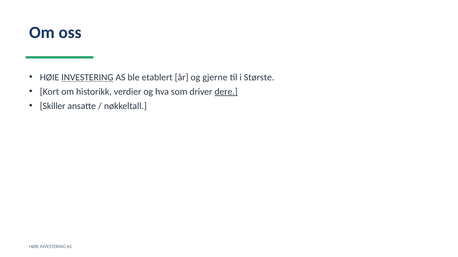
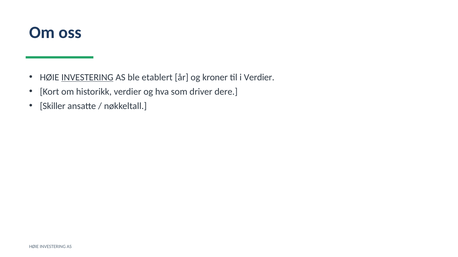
gjerne: gjerne -> kroner
i Største: Største -> Verdier
dere underline: present -> none
